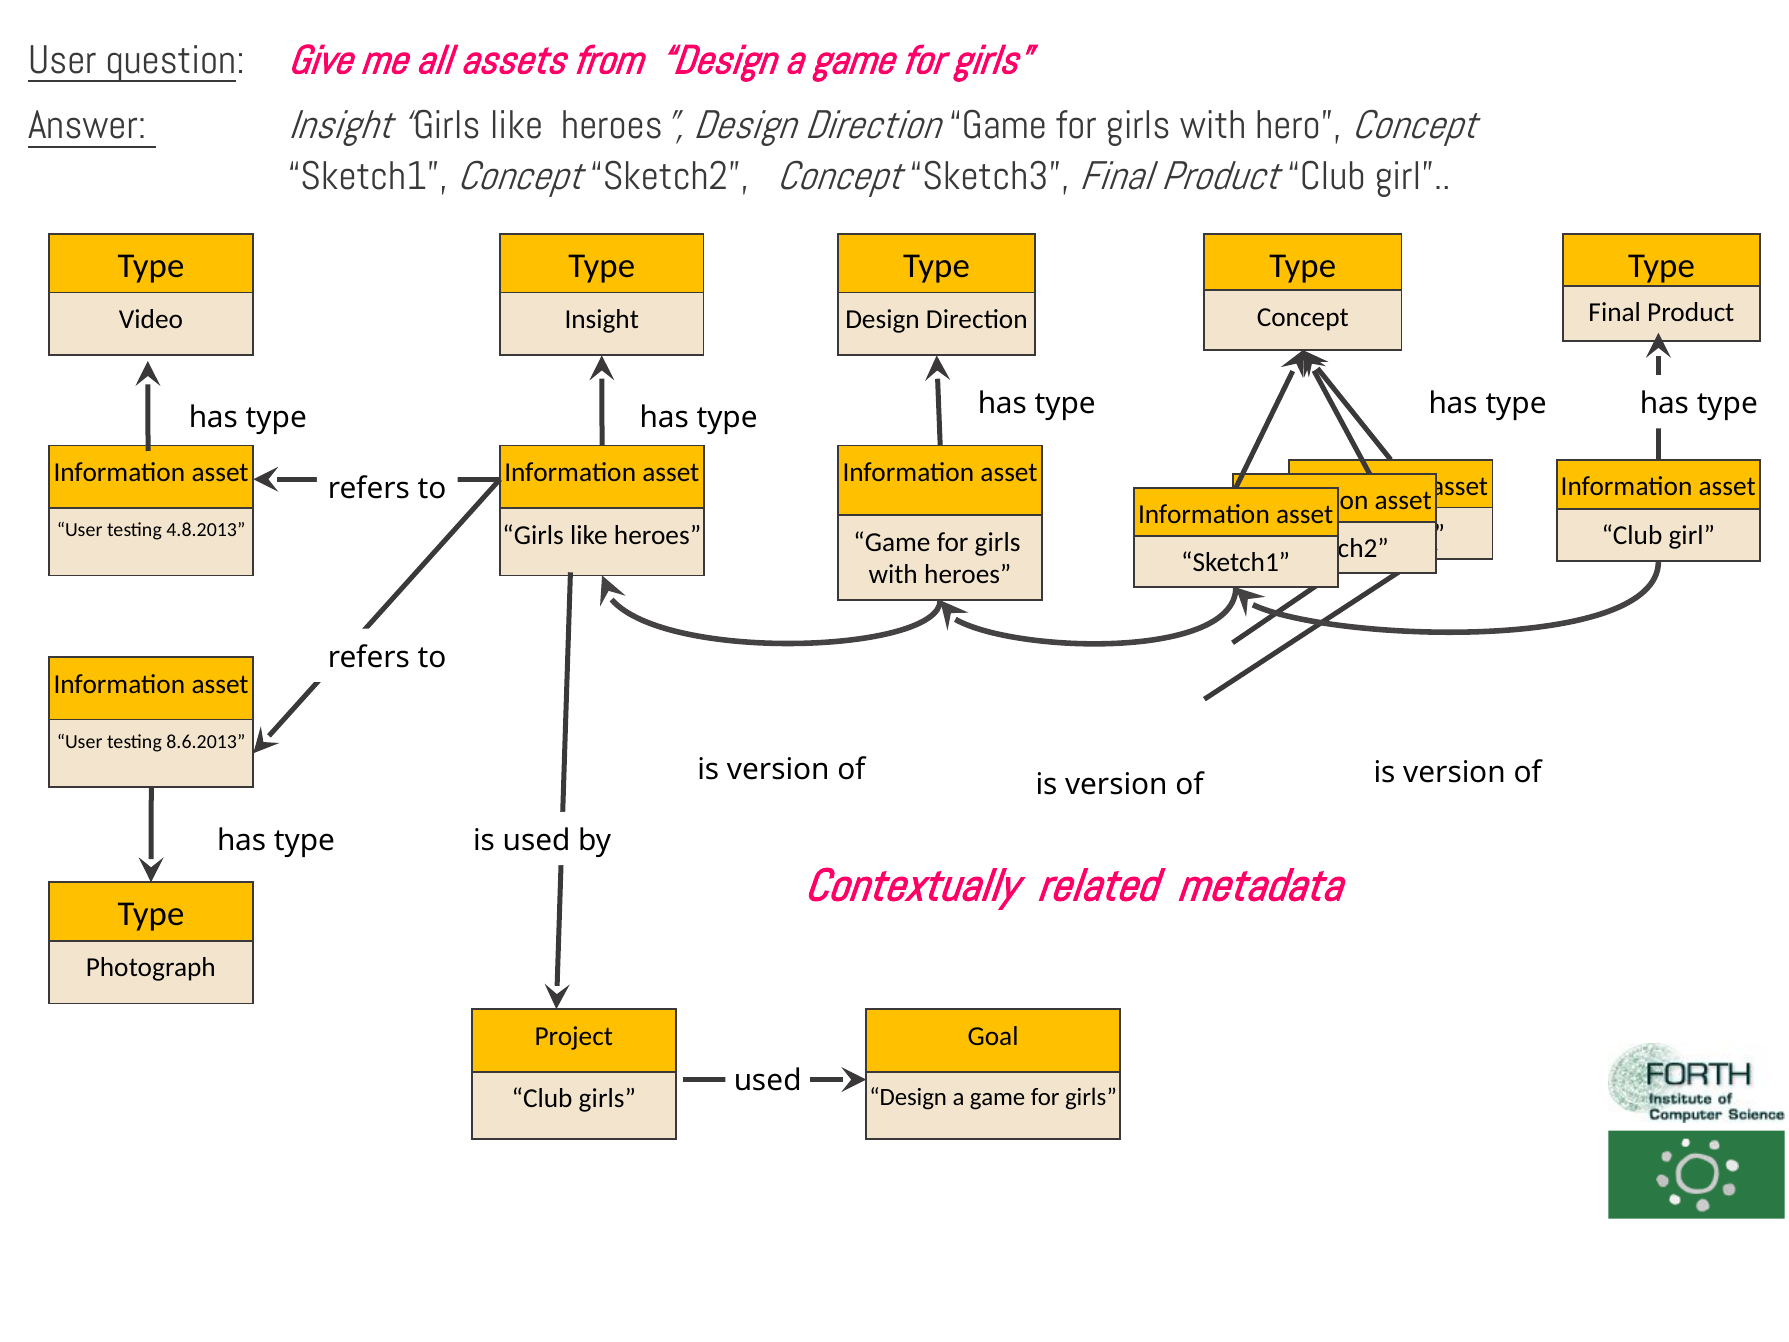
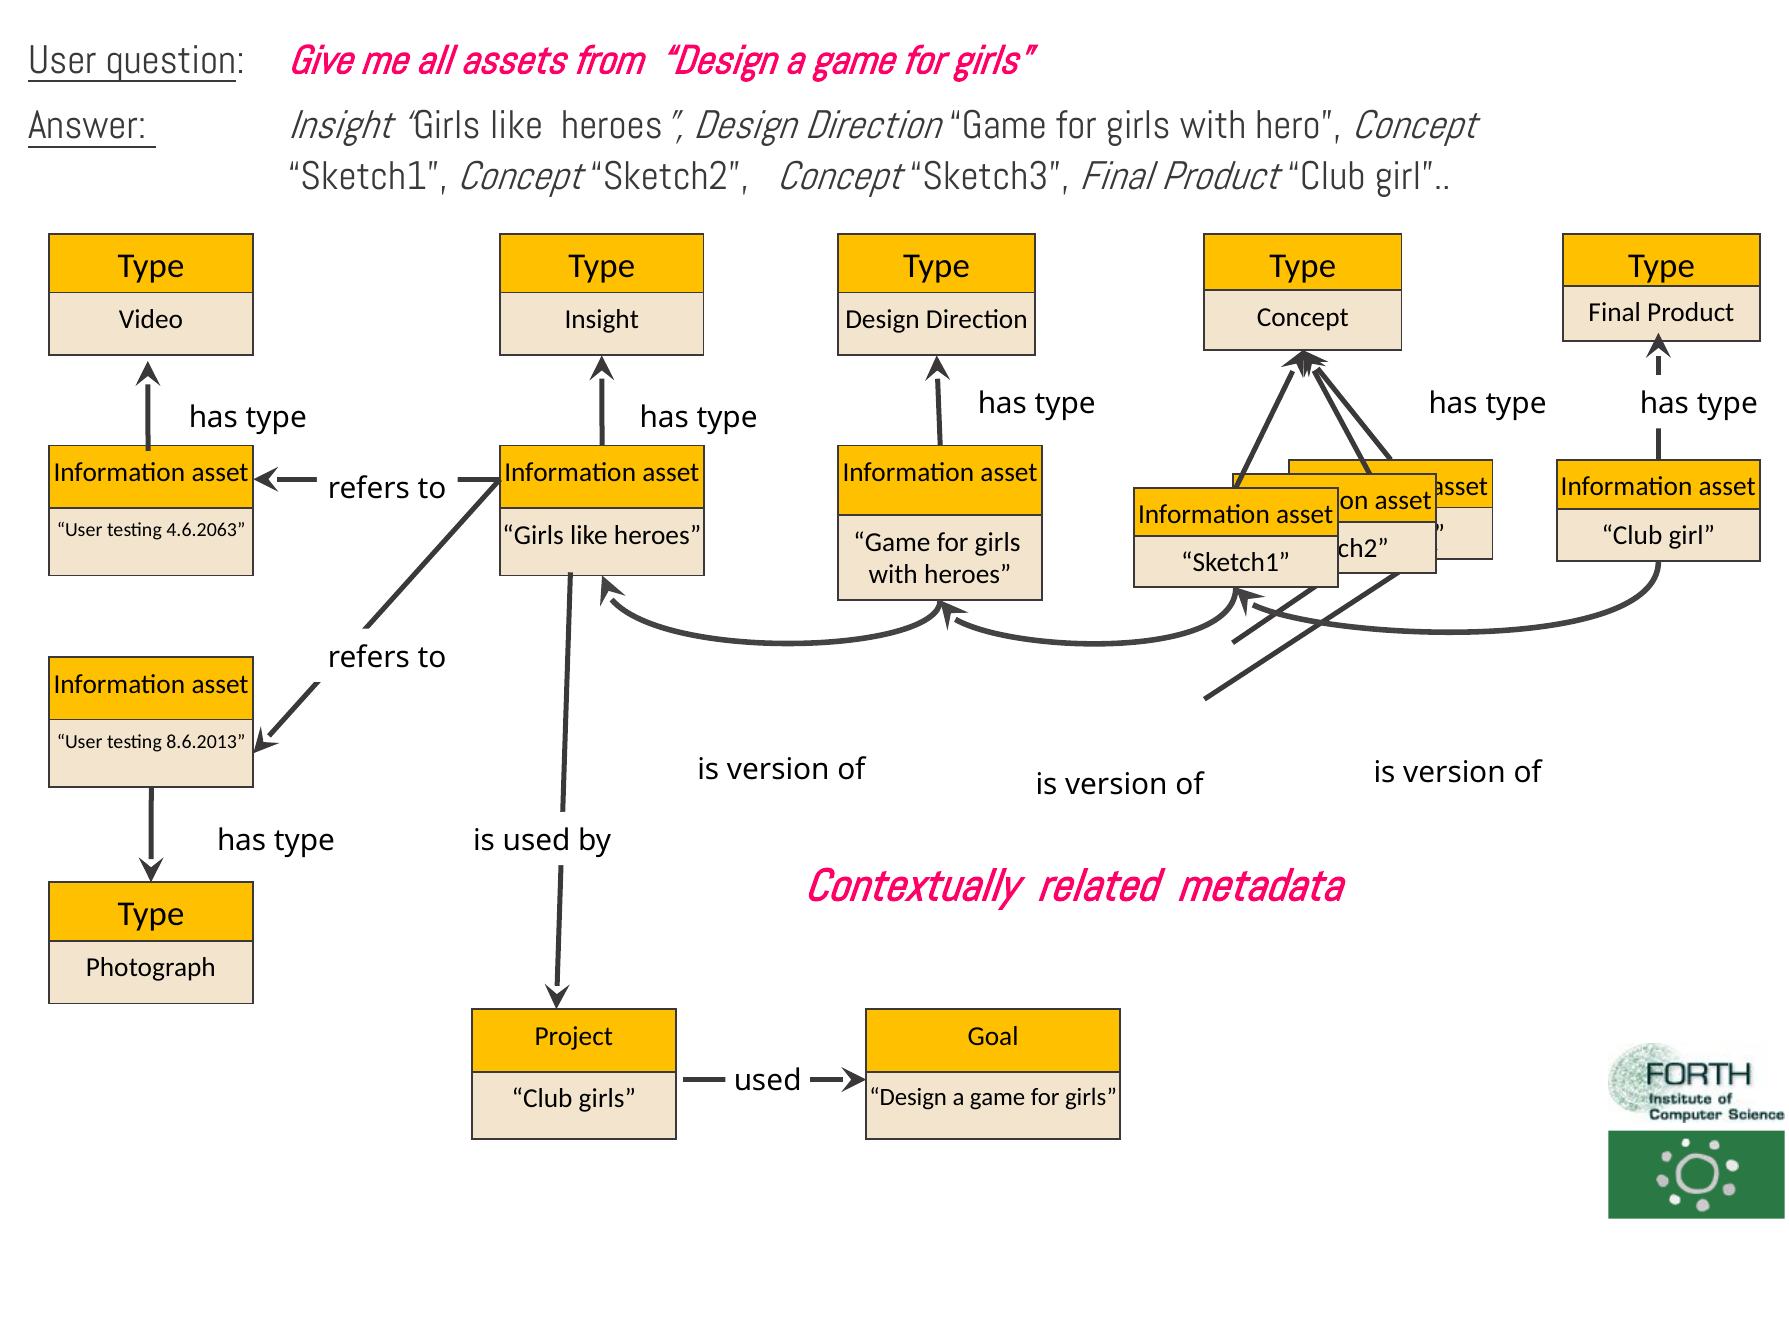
4.8.2013: 4.8.2013 -> 4.6.2063
